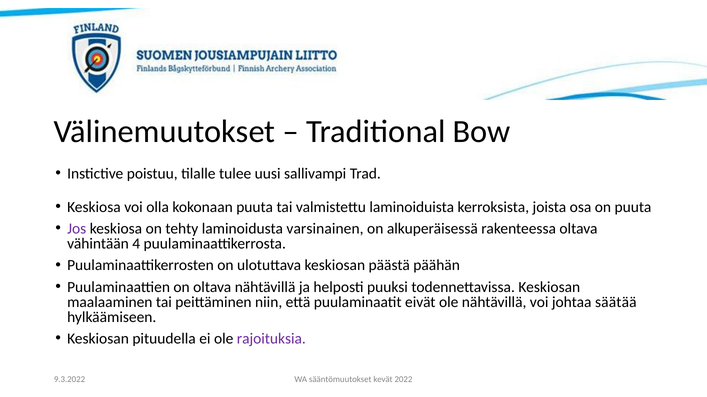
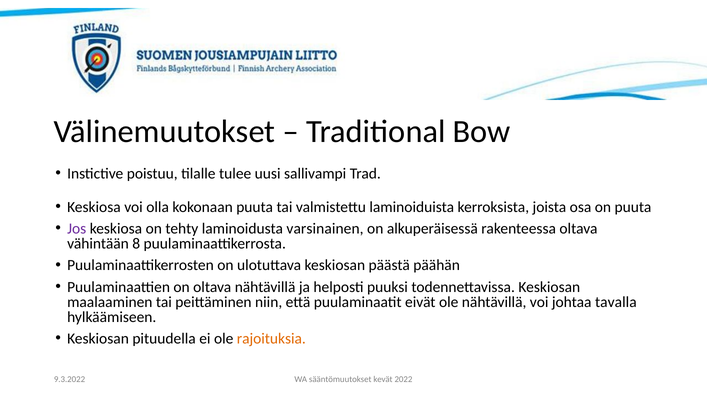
4: 4 -> 8
säätää: säätää -> tavalla
rajoituksia colour: purple -> orange
